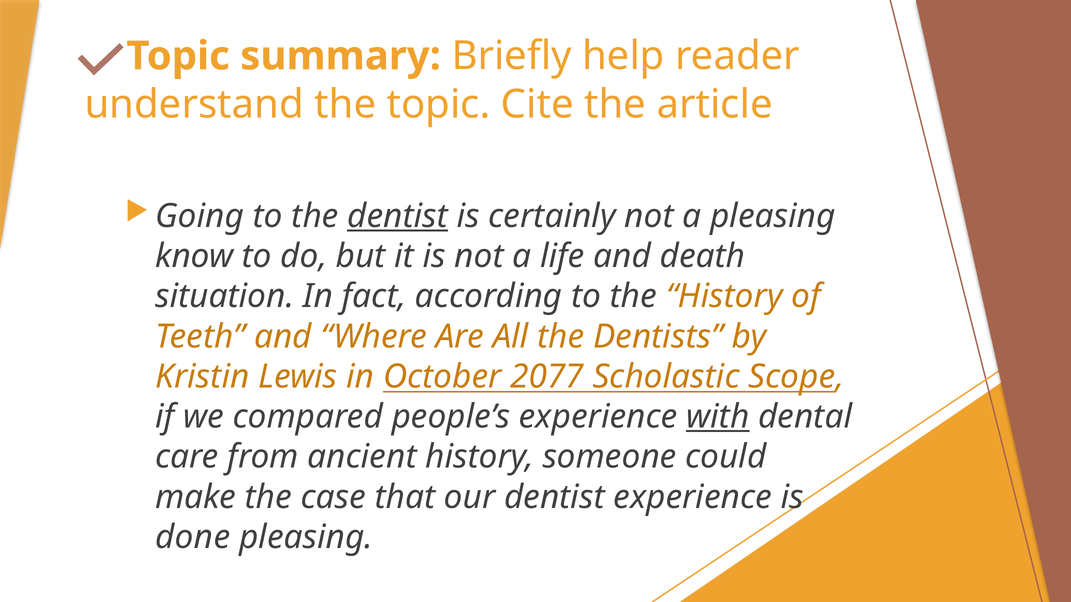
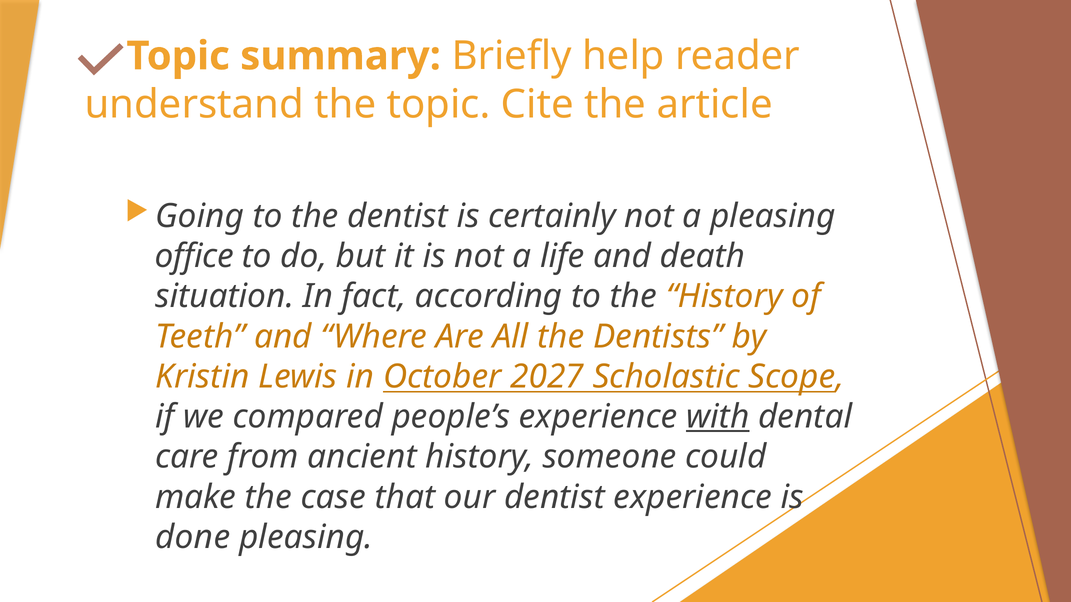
dentist at (398, 216) underline: present -> none
know: know -> office
2077: 2077 -> 2027
